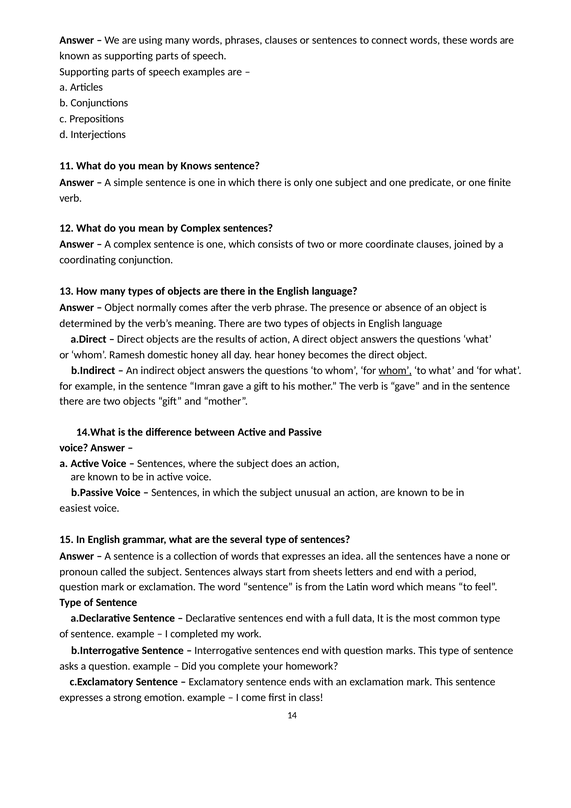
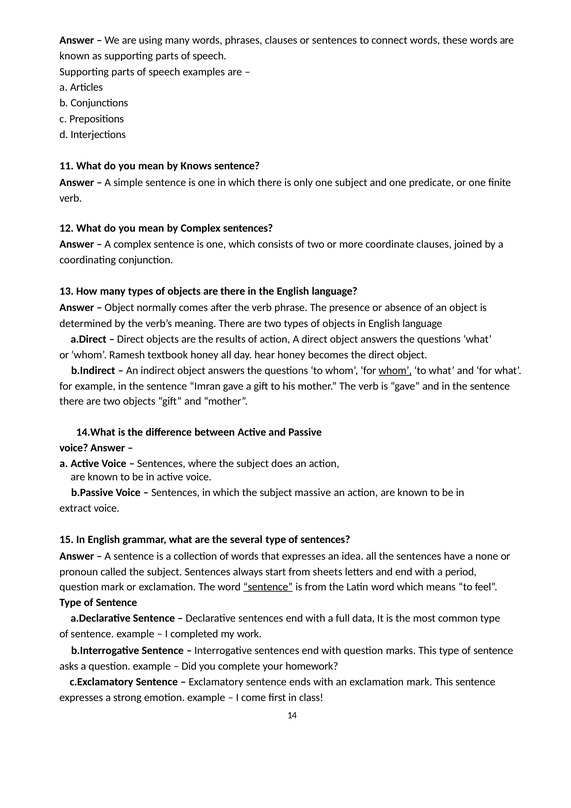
domestic: domestic -> textbook
unusual: unusual -> massive
easiest: easiest -> extract
sentence at (268, 587) underline: none -> present
